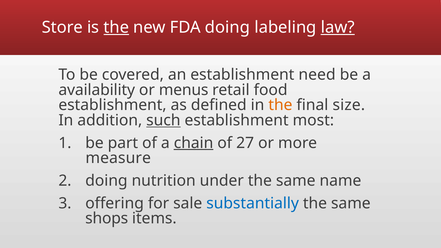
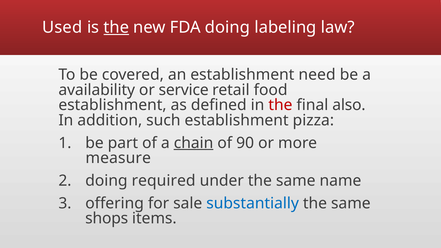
Store: Store -> Used
law underline: present -> none
menus: menus -> service
the at (280, 105) colour: orange -> red
size: size -> also
such underline: present -> none
most: most -> pizza
27: 27 -> 90
nutrition: nutrition -> required
